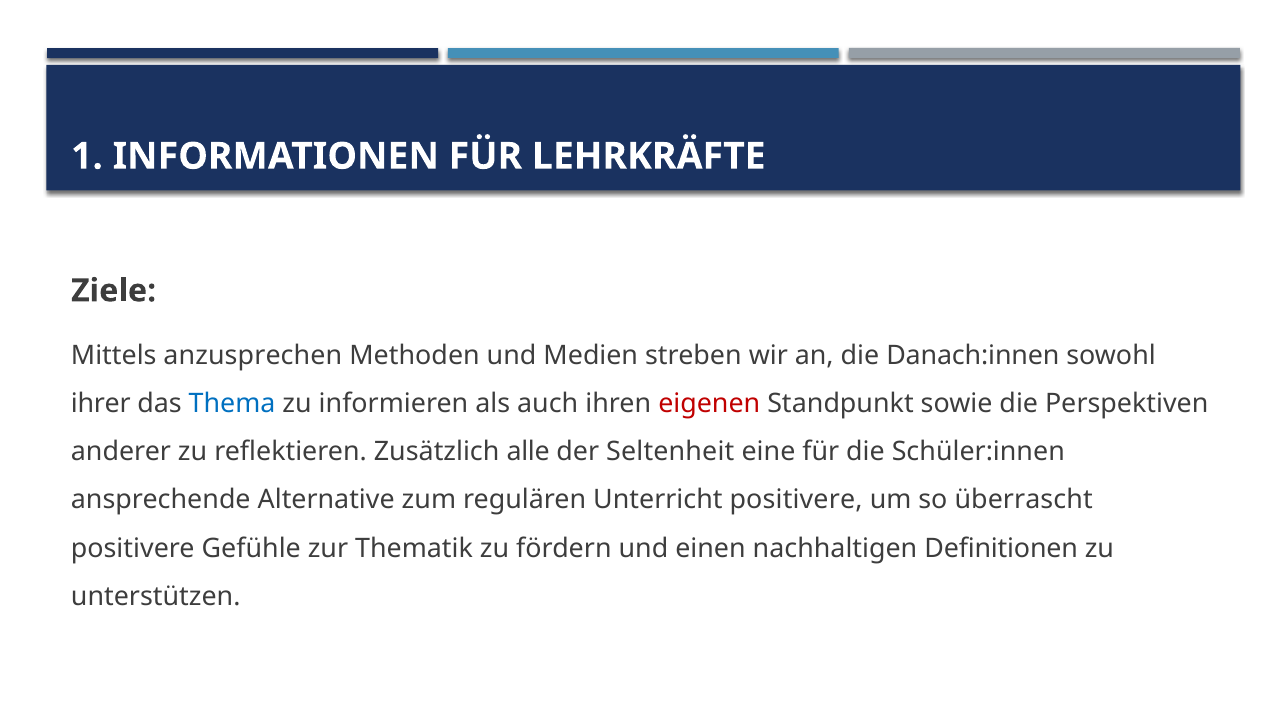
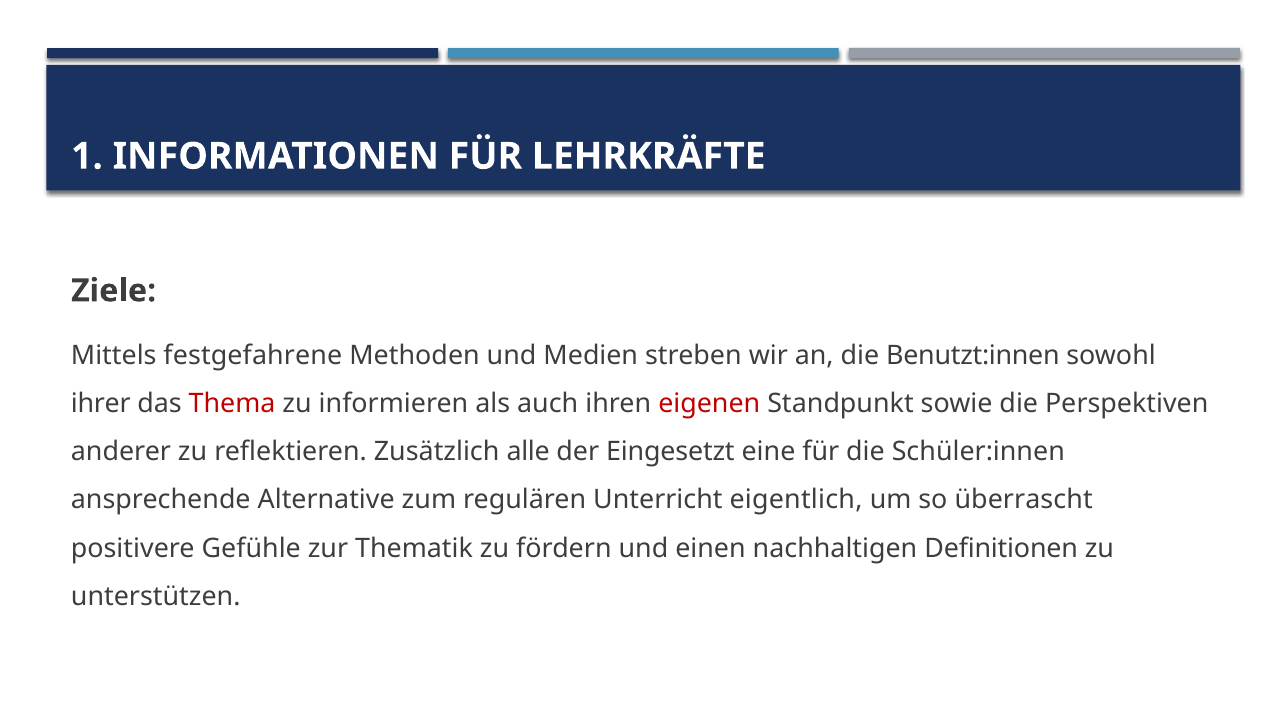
anzusprechen: anzusprechen -> festgefahrene
Danach:innen: Danach:innen -> Benutzt:innen
Thema colour: blue -> red
Seltenheit: Seltenheit -> Eingesetzt
Unterricht positivere: positivere -> eigentlich
